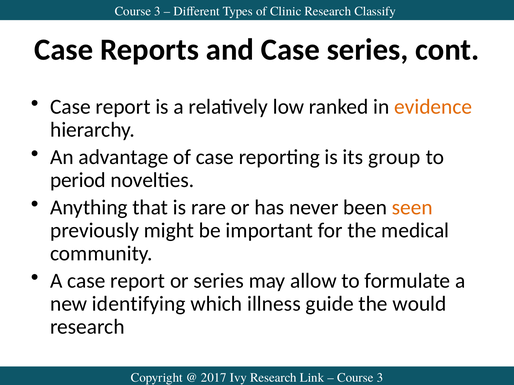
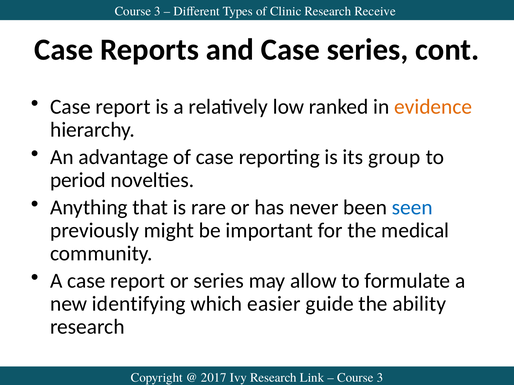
Classify: Classify -> Receive
seen colour: orange -> blue
illness: illness -> easier
would: would -> ability
